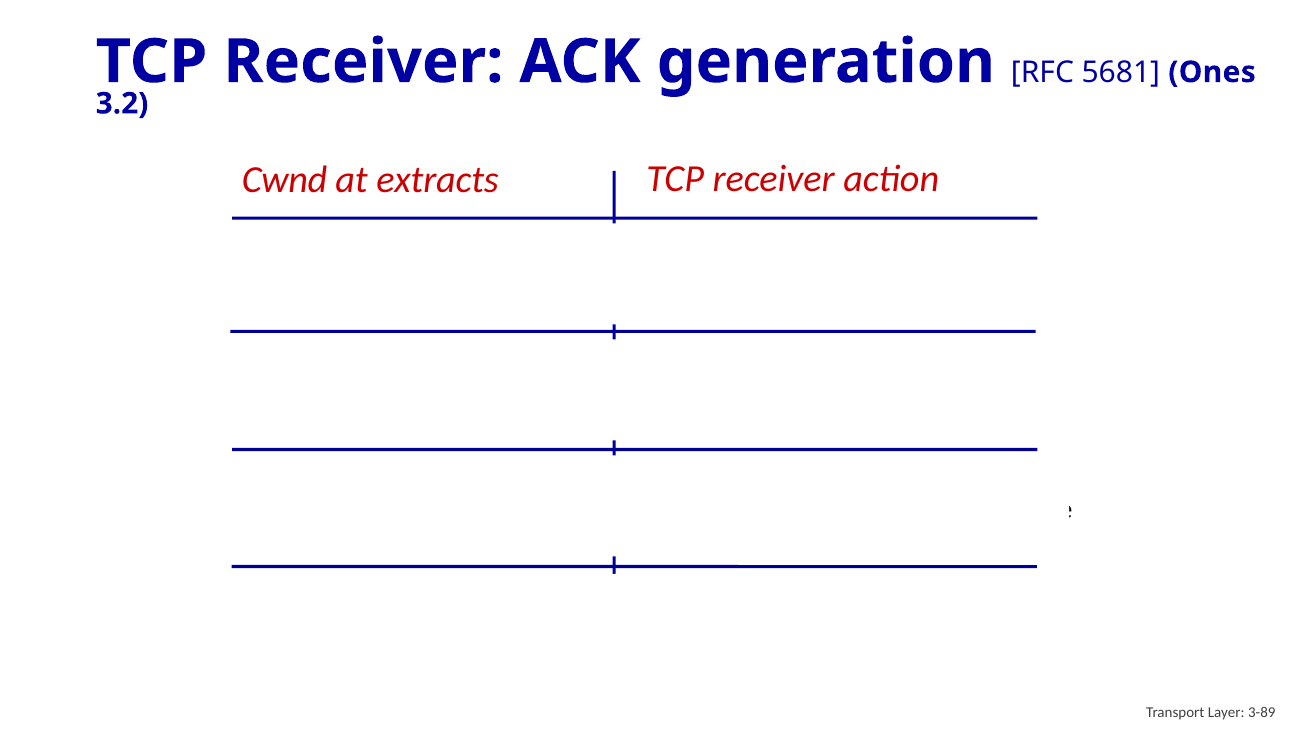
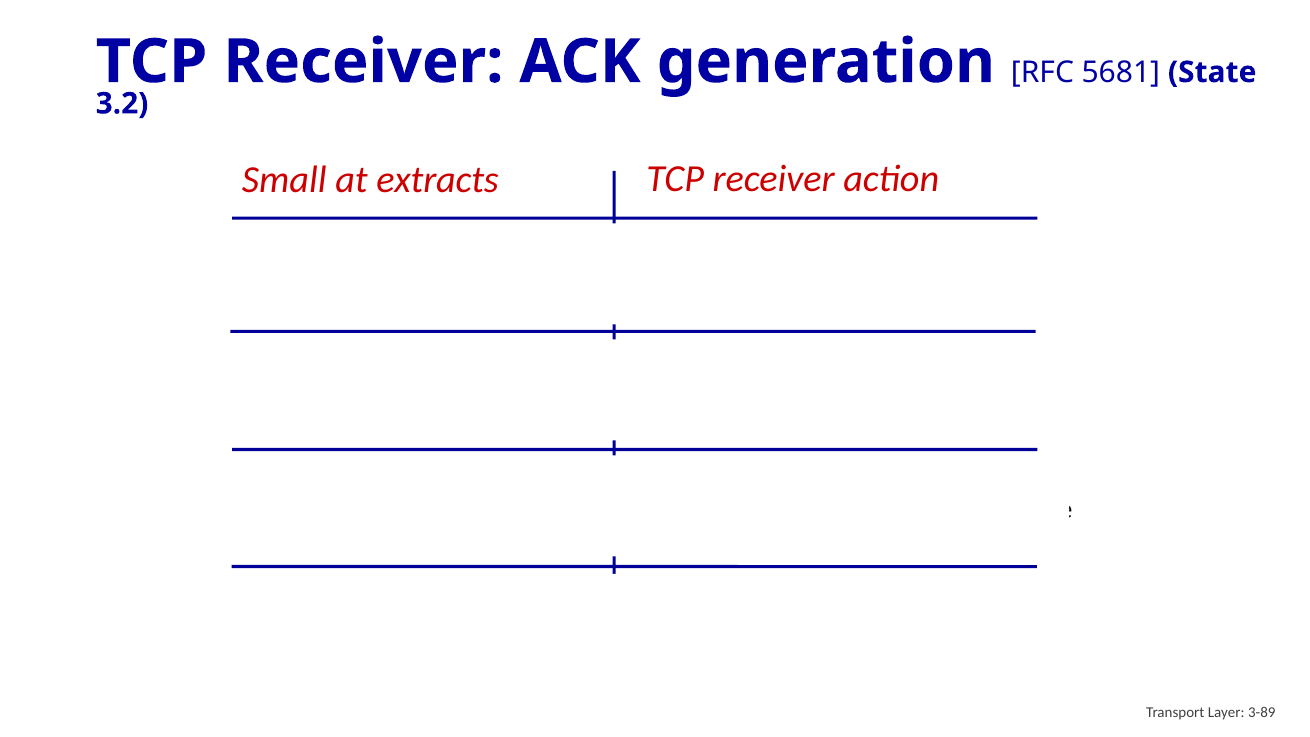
Ones: Ones -> State
Cwnd: Cwnd -> Small
